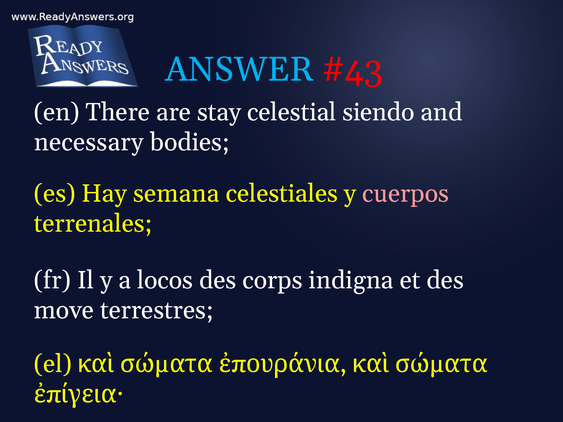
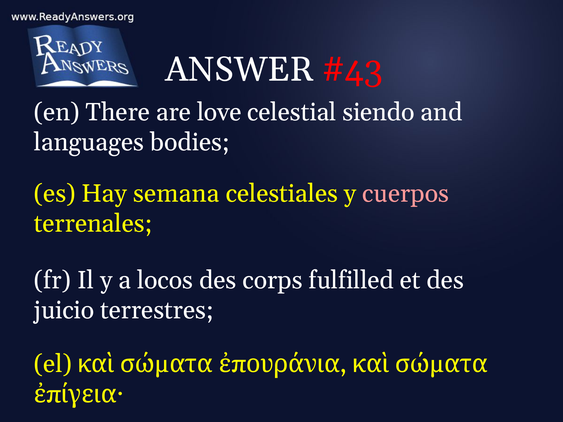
ANSWER colour: light blue -> white
stay: stay -> love
necessary: necessary -> languages
indigna: indigna -> fulfilled
move: move -> juicio
